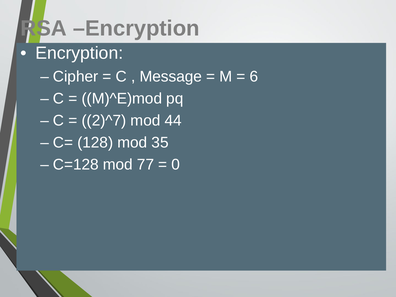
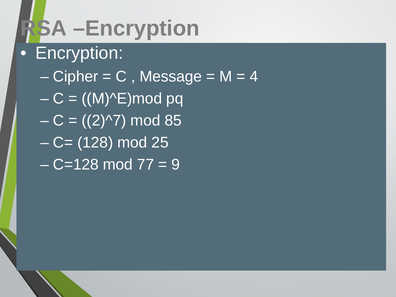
6: 6 -> 4
44: 44 -> 85
35: 35 -> 25
0: 0 -> 9
